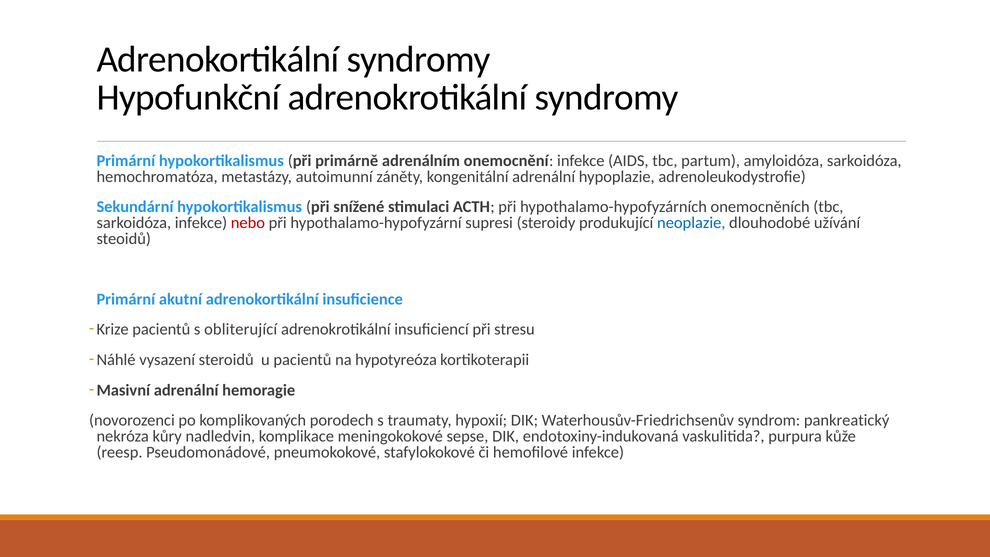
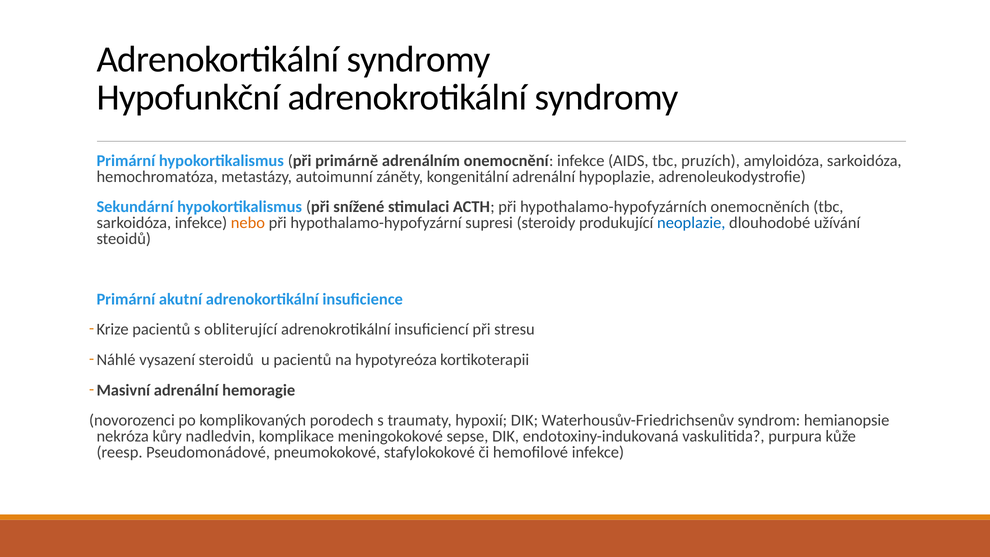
partum: partum -> pruzích
nebo colour: red -> orange
pankreatický: pankreatický -> hemianopsie
